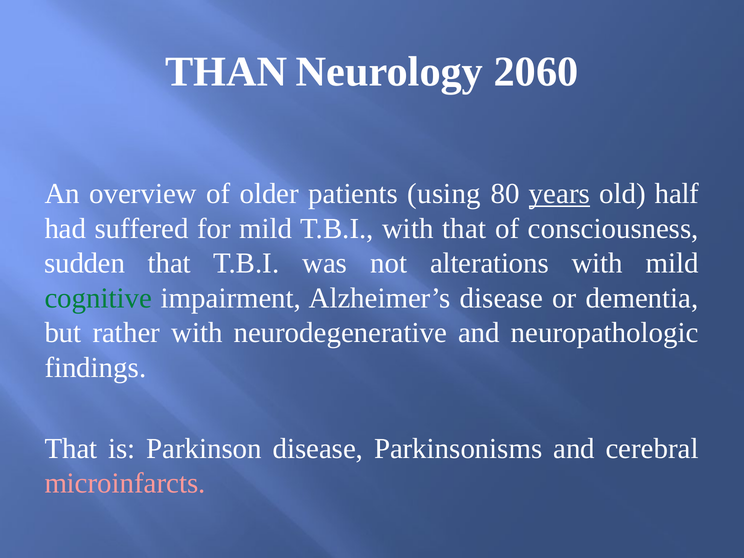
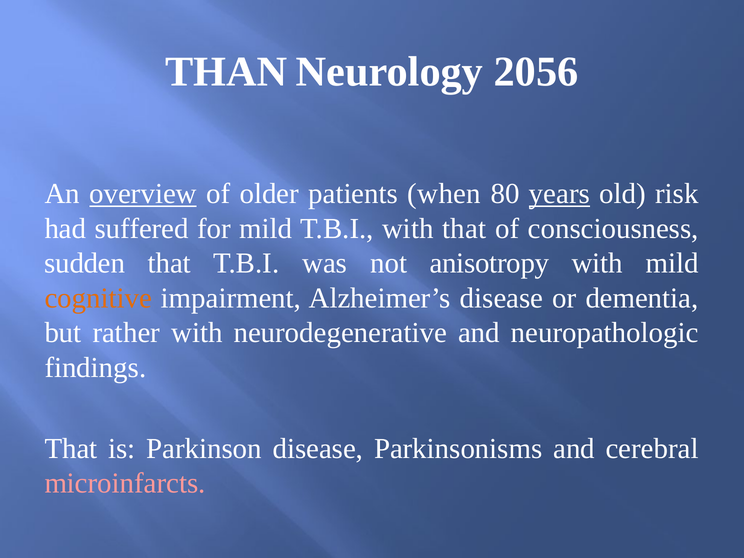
2060: 2060 -> 2056
overview underline: none -> present
using: using -> when
half: half -> risk
alterations: alterations -> anisotropy
cognitive colour: green -> orange
